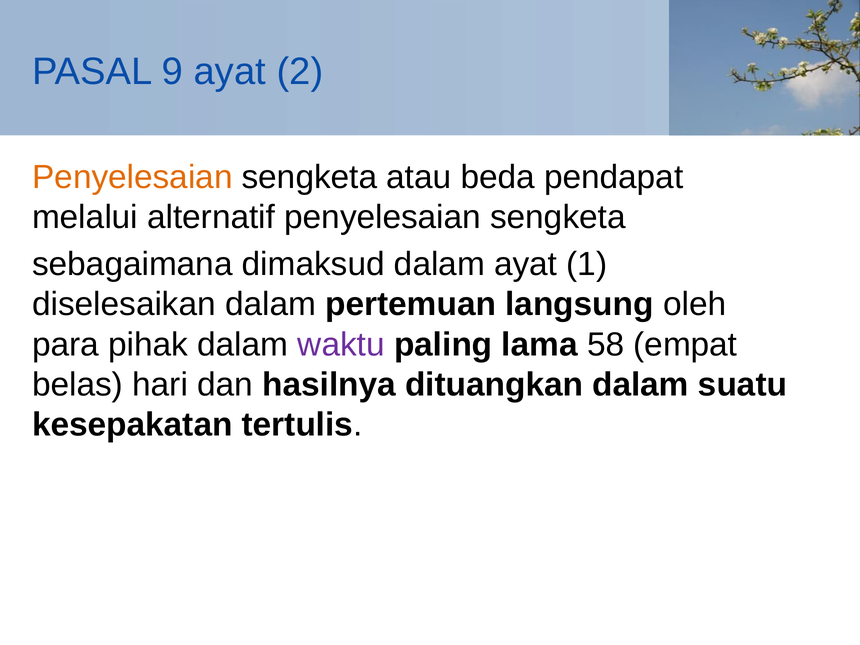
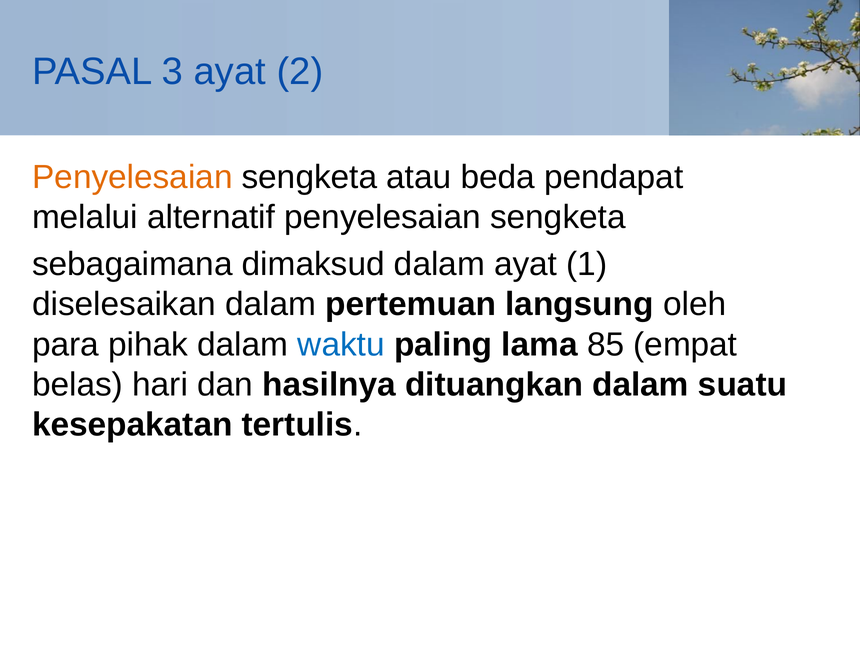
9: 9 -> 3
waktu colour: purple -> blue
58: 58 -> 85
